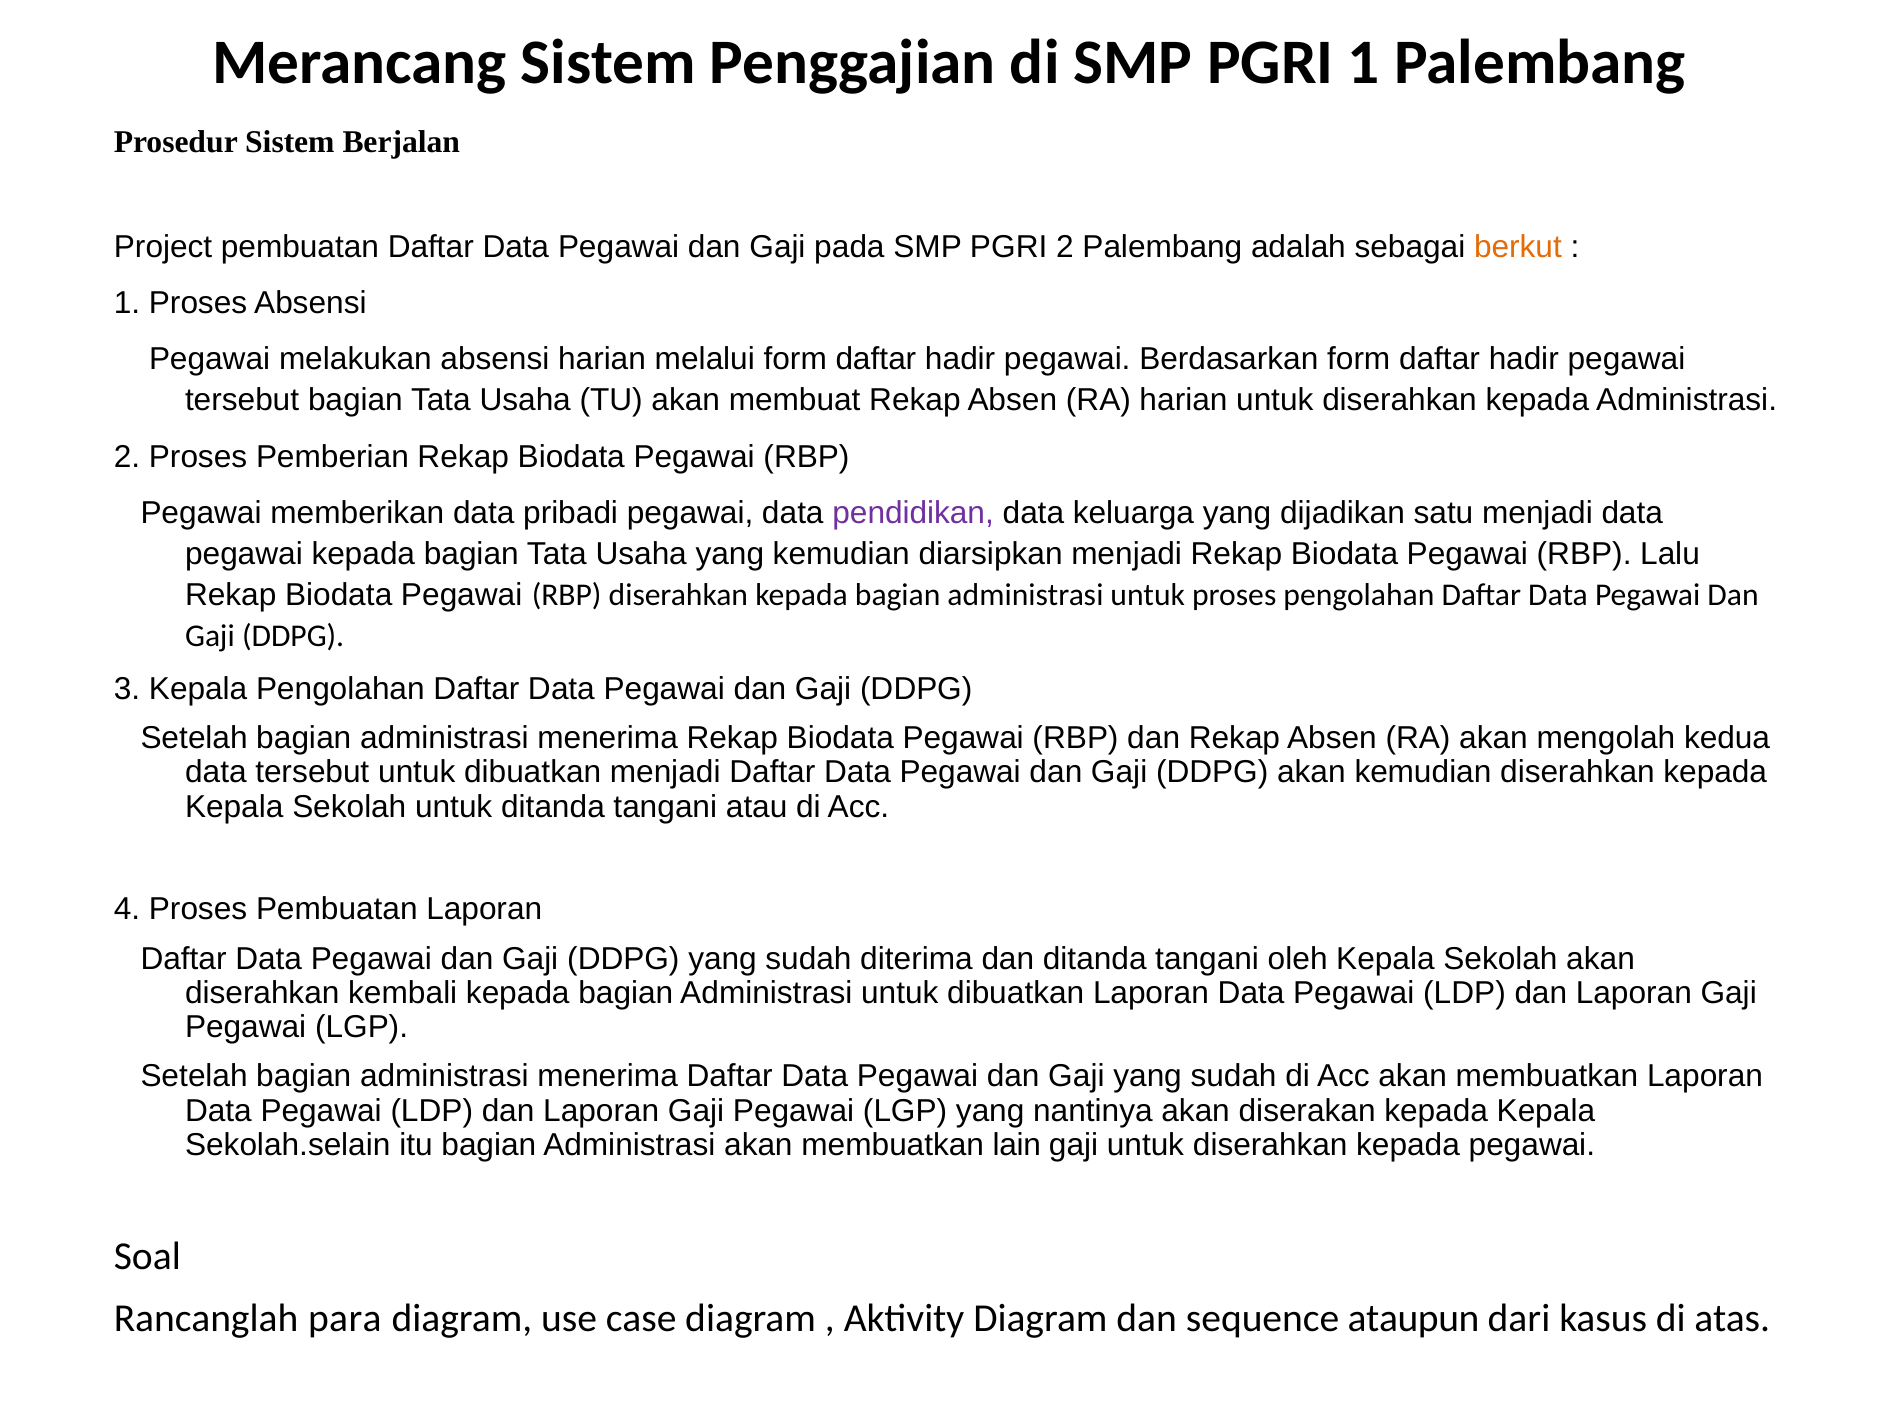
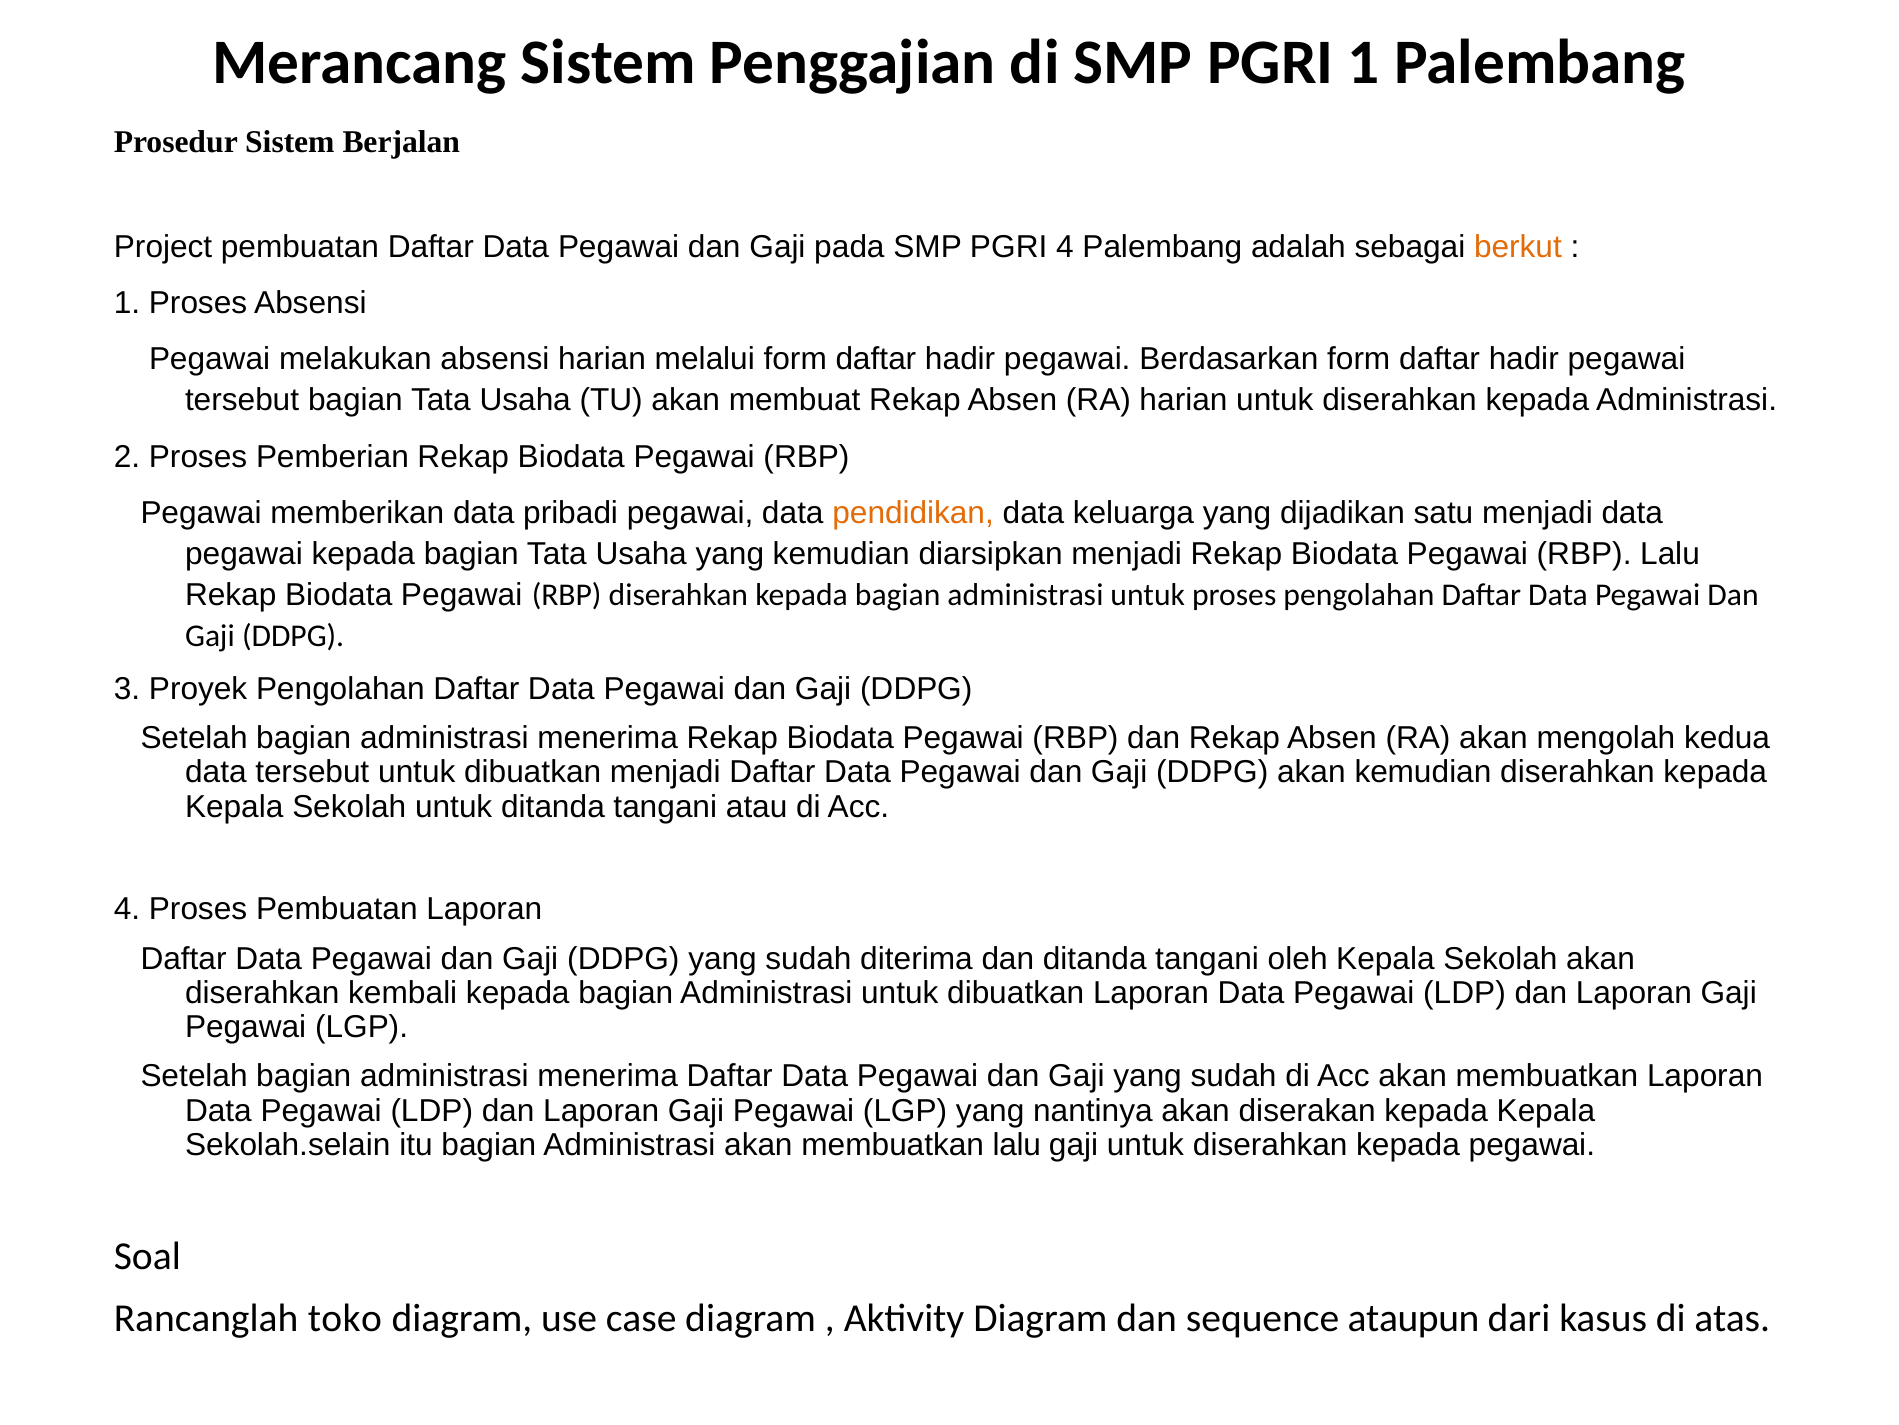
PGRI 2: 2 -> 4
pendidikan colour: purple -> orange
3 Kepala: Kepala -> Proyek
membuatkan lain: lain -> lalu
para: para -> toko
